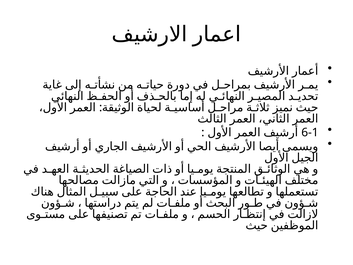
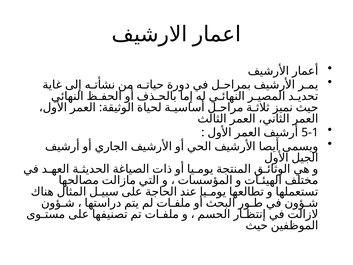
6-1: 6-1 -> 5-1
